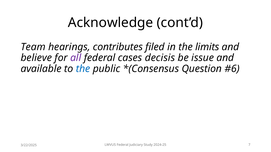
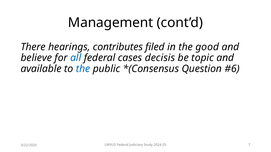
Acknowledge: Acknowledge -> Management
Team: Team -> There
limits: limits -> good
all colour: purple -> blue
issue: issue -> topic
